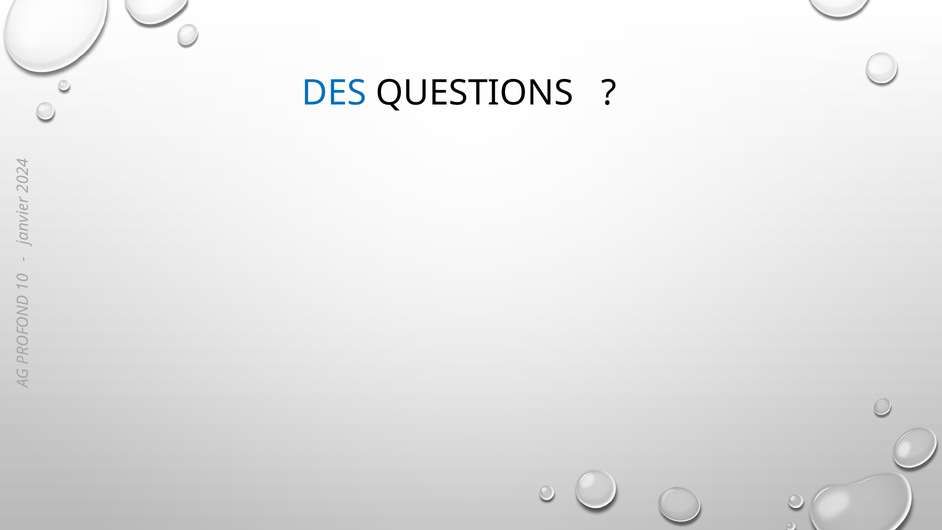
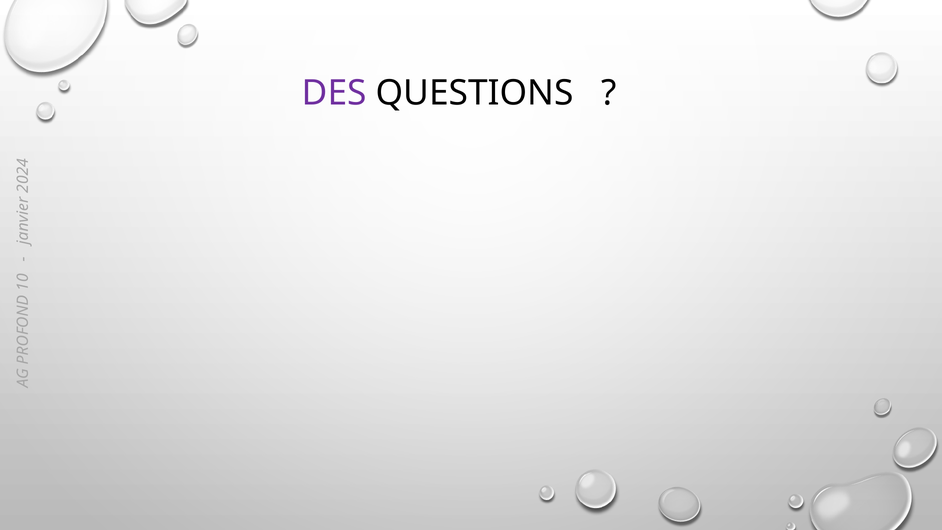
DES colour: blue -> purple
